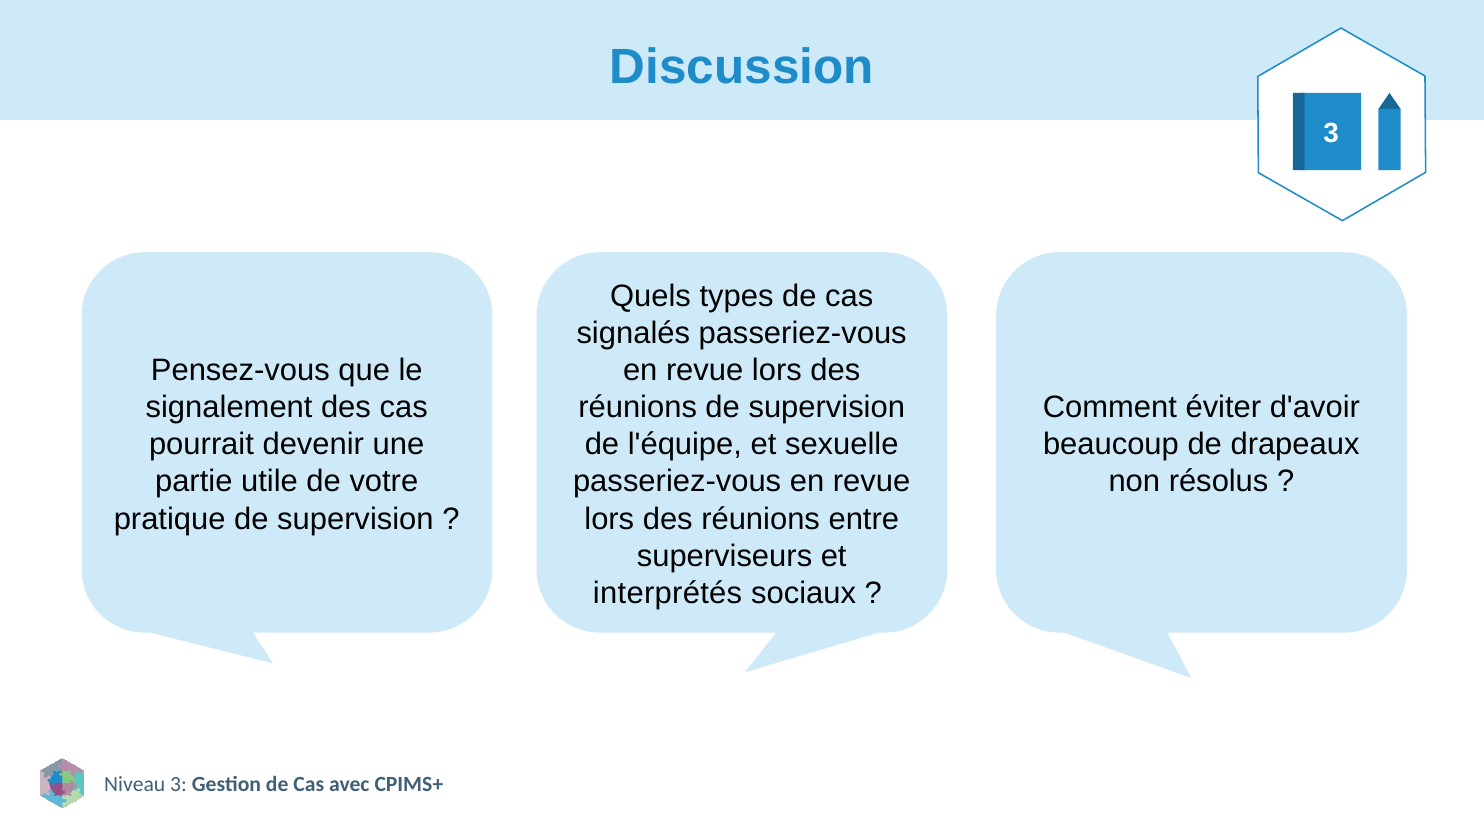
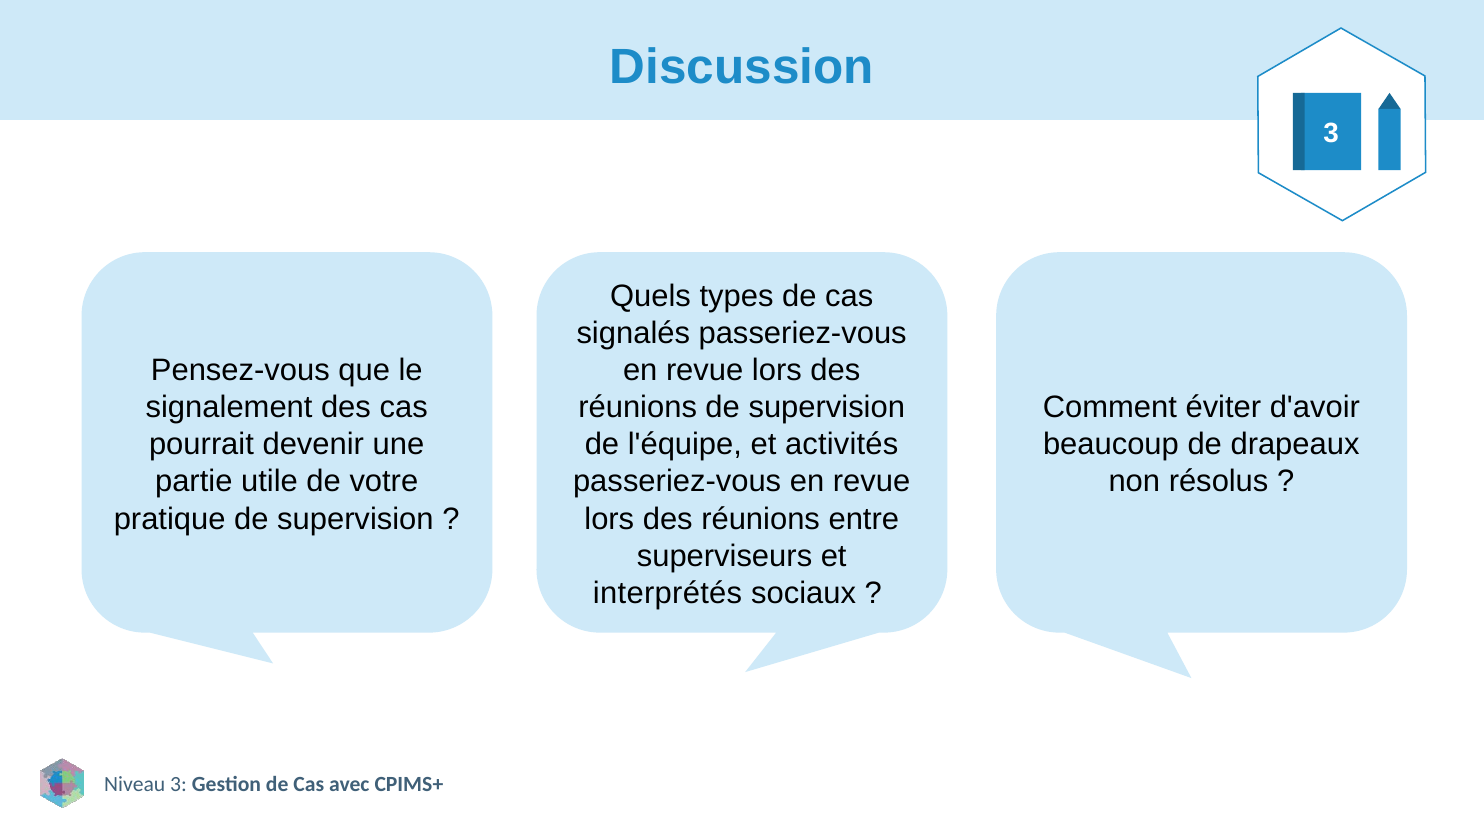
sexuelle: sexuelle -> activités
